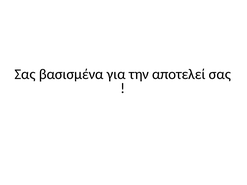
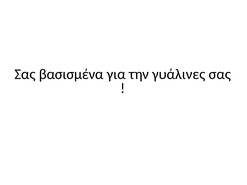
αποτελεί: αποτελεί -> γυάλινες
